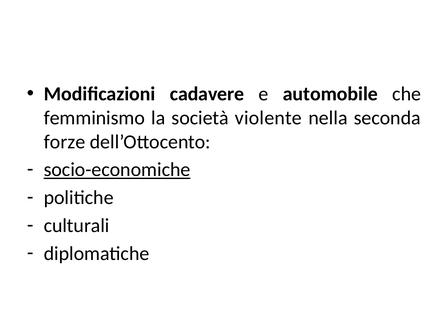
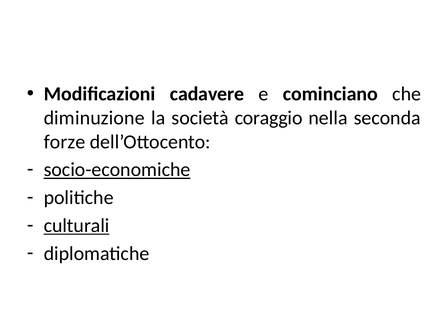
automobile: automobile -> cominciano
femminismo: femminismo -> diminuzione
violente: violente -> coraggio
culturali underline: none -> present
